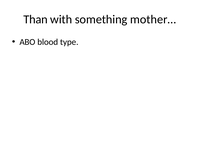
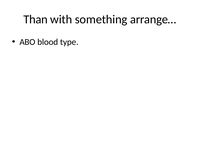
mother…: mother… -> arrange…
